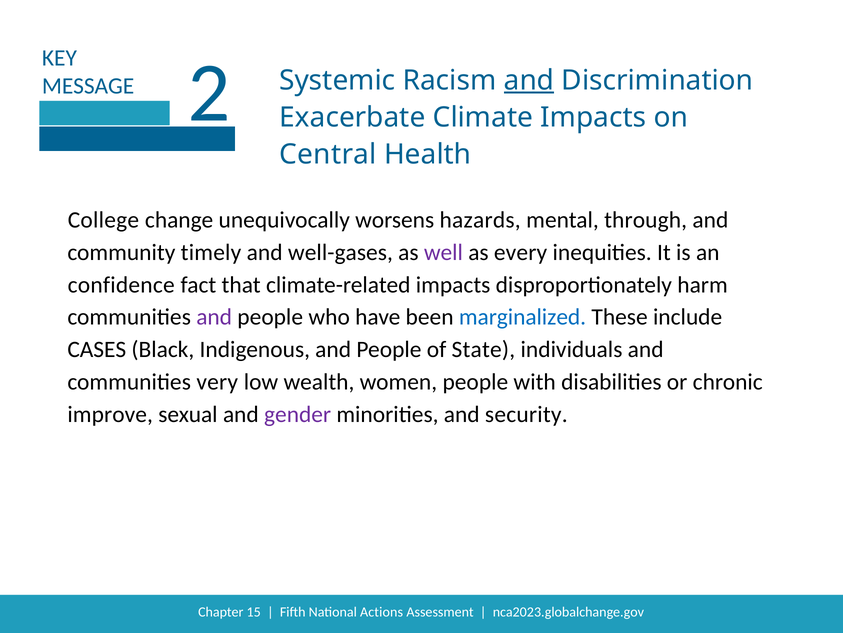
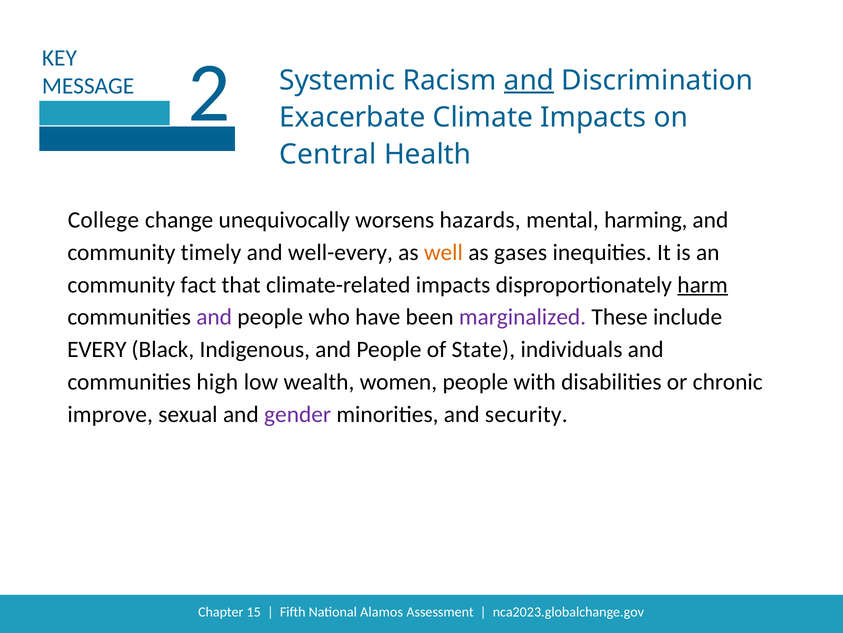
through: through -> harming
well-gases: well-gases -> well-every
well colour: purple -> orange
every: every -> gases
confidence at (121, 284): confidence -> community
harm underline: none -> present
marginalized colour: blue -> purple
CASES: CASES -> EVERY
very: very -> high
Actions: Actions -> Alamos
